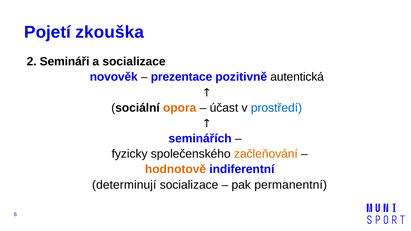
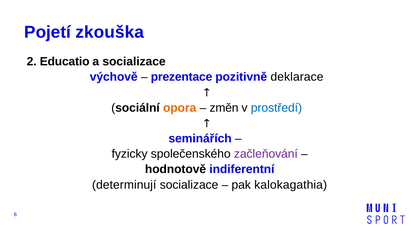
Semináři: Semináři -> Educatio
novověk: novověk -> výchově
autentická: autentická -> deklarace
účast: účast -> změn
začleňování colour: orange -> purple
hodnotově colour: orange -> black
permanentní: permanentní -> kalokagathia
